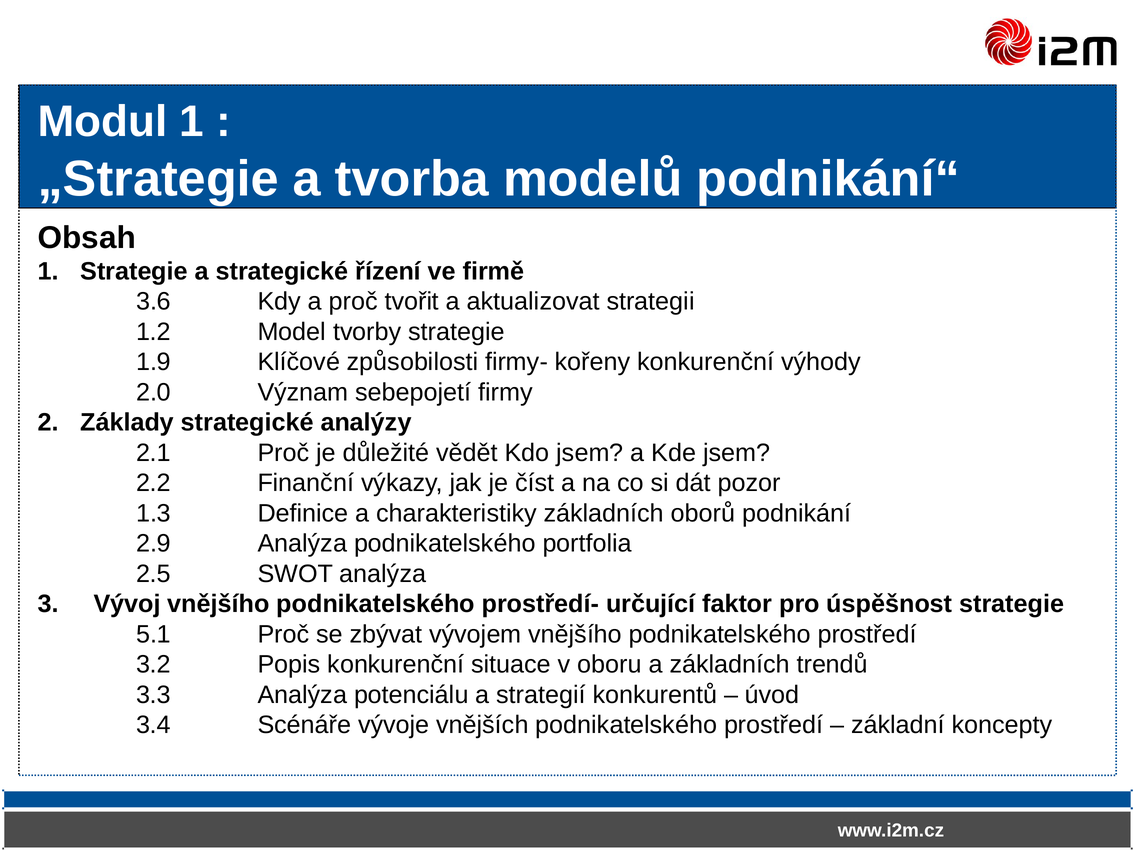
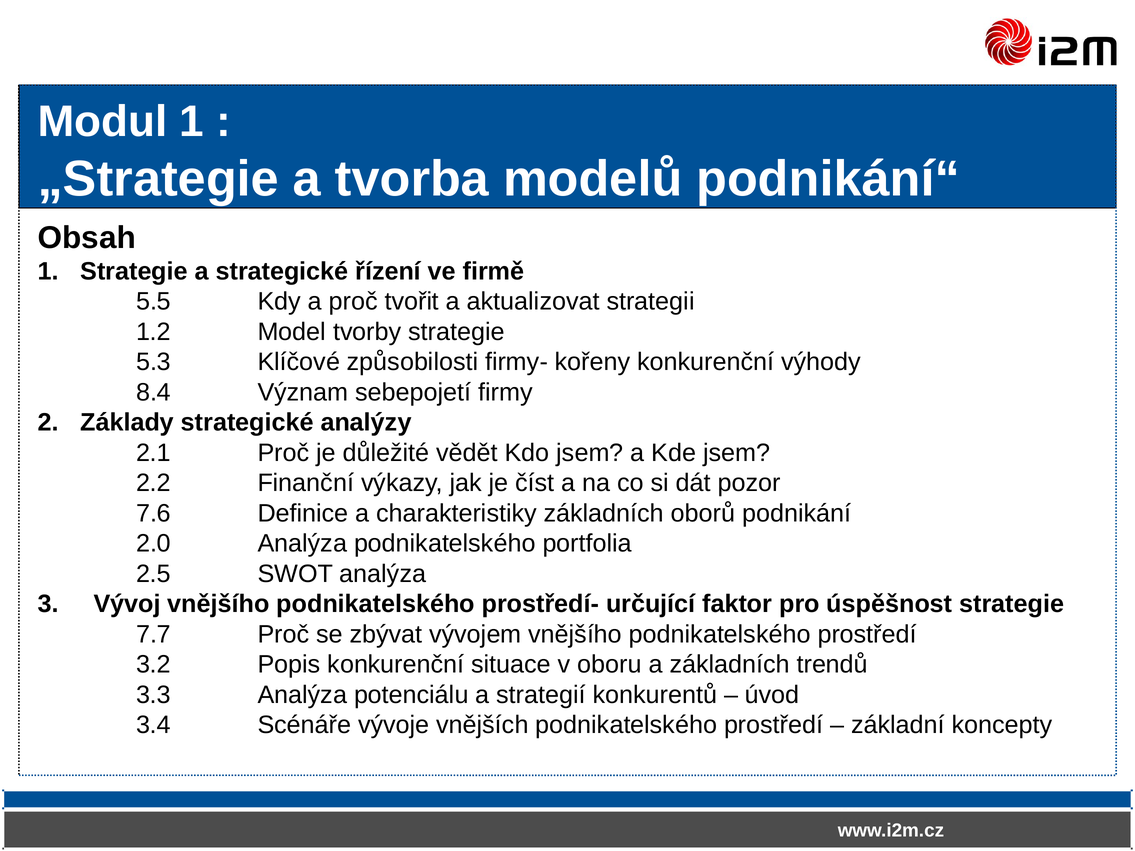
3.6: 3.6 -> 5.5
1.9: 1.9 -> 5.3
2.0: 2.0 -> 8.4
1.3: 1.3 -> 7.6
2.9: 2.9 -> 2.0
5.1: 5.1 -> 7.7
